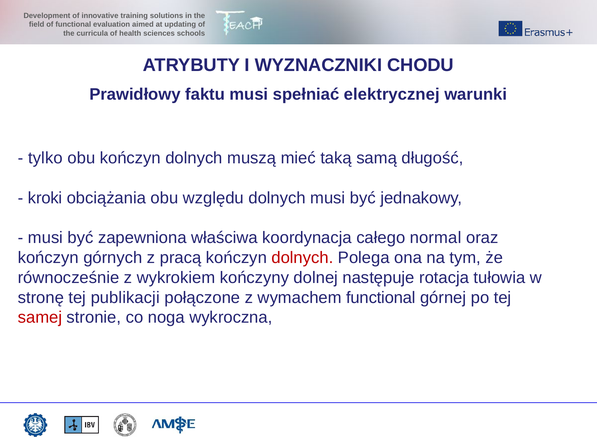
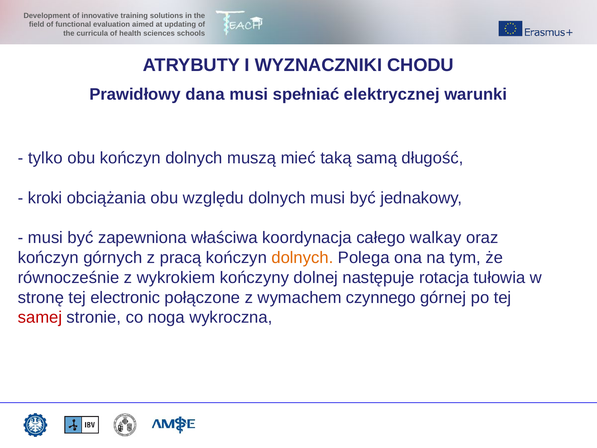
faktu: faktu -> dana
normal: normal -> walkay
dolnych at (302, 258) colour: red -> orange
publikacji: publikacji -> electronic
wymachem functional: functional -> czynnego
